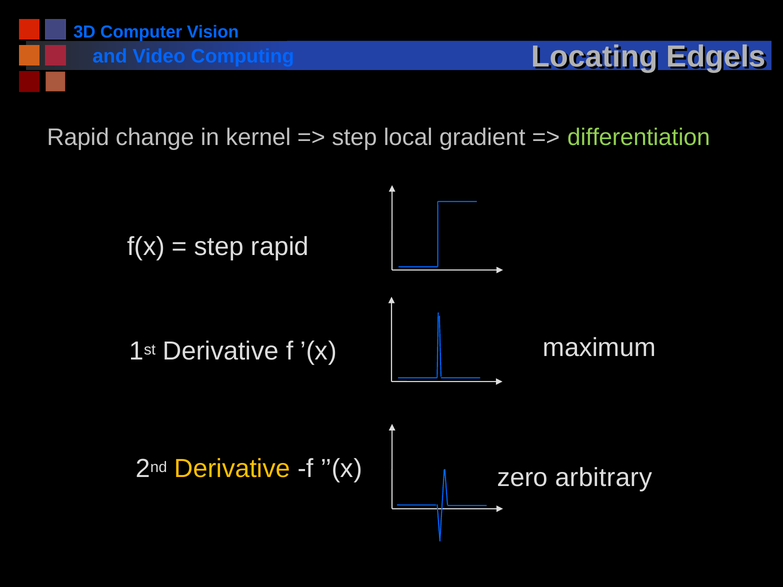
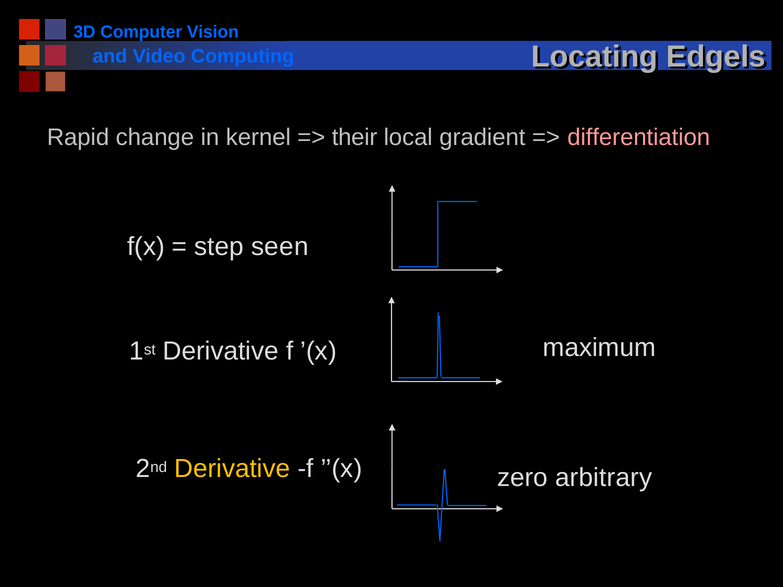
step at (354, 137): step -> their
differentiation colour: light green -> pink
step rapid: rapid -> seen
